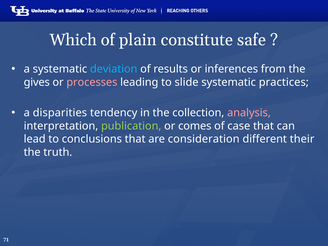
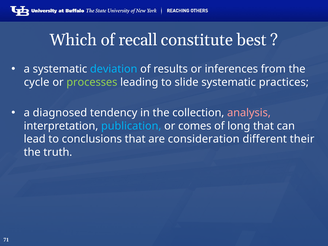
plain: plain -> recall
safe: safe -> best
gives: gives -> cycle
processes colour: pink -> light green
disparities: disparities -> diagnosed
publication colour: light green -> light blue
case: case -> long
